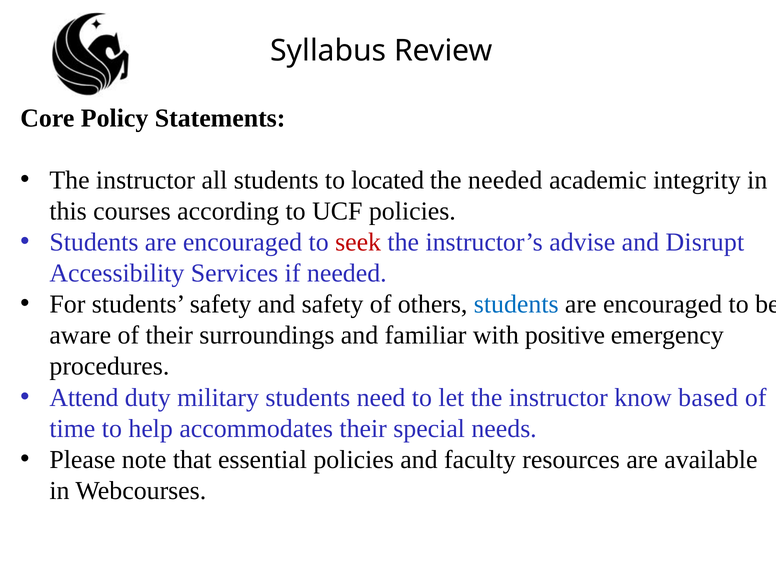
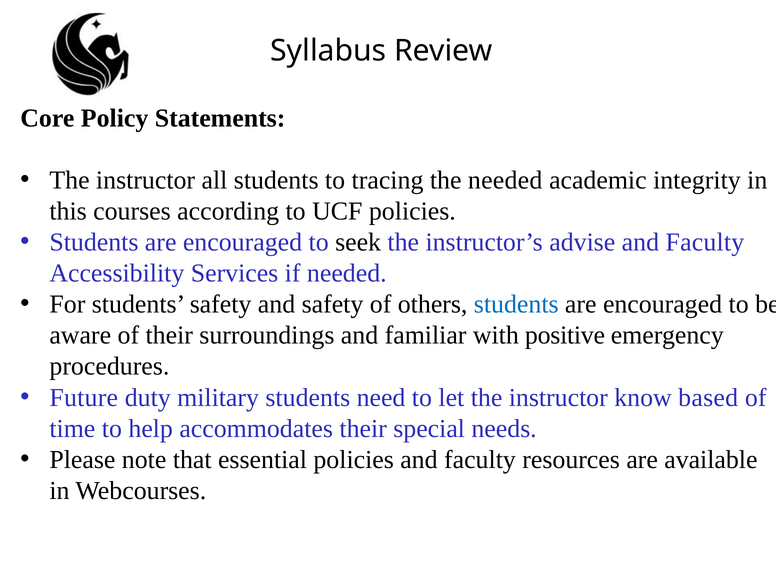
located: located -> tracing
seek colour: red -> black
advise and Disrupt: Disrupt -> Faculty
Attend: Attend -> Future
